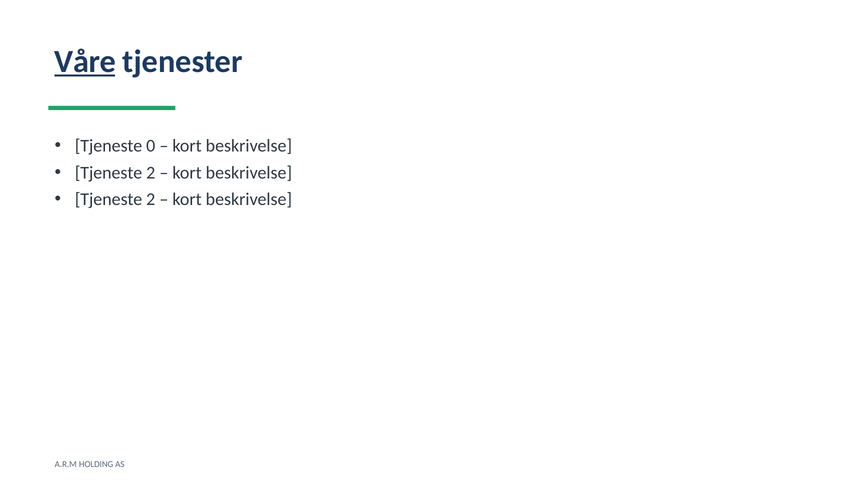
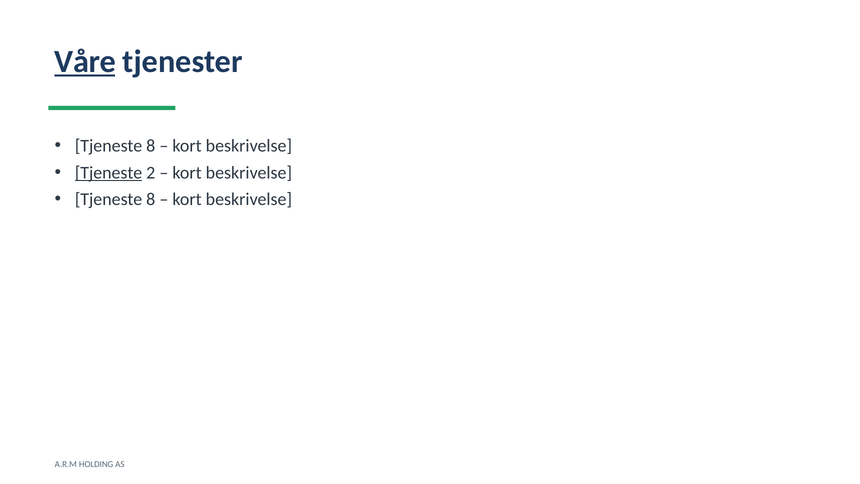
0 at (151, 146): 0 -> 8
Tjeneste at (109, 173) underline: none -> present
2 at (151, 199): 2 -> 8
